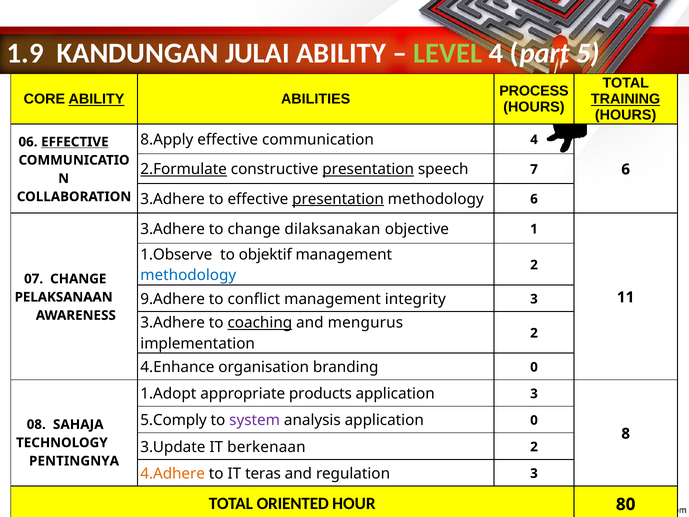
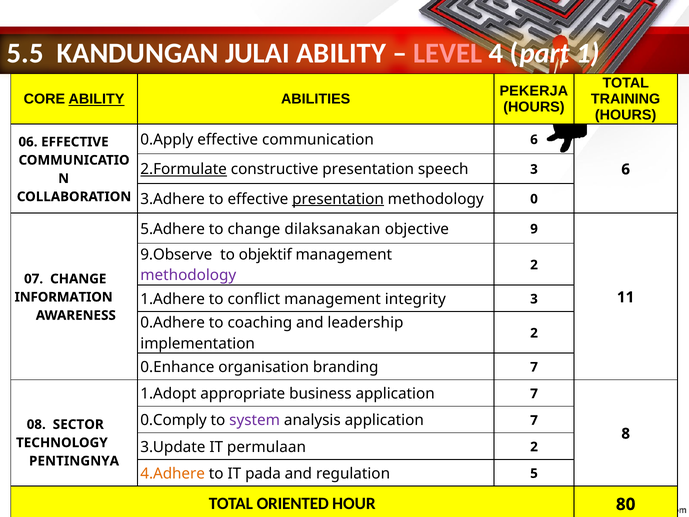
1.9: 1.9 -> 5.5
LEVEL colour: light green -> pink
5: 5 -> 1
PROCESS: PROCESS -> PEKERJA
TRAINING underline: present -> none
8.Apply: 8.Apply -> 0.Apply
communication 4: 4 -> 6
EFFECTIVE at (75, 142) underline: present -> none
presentation at (368, 169) underline: present -> none
speech 7: 7 -> 3
methodology 6: 6 -> 0
3.Adhere at (173, 229): 3.Adhere -> 5.Adhere
1: 1 -> 9
1.Observe: 1.Observe -> 9.Observe
methodology at (188, 275) colour: blue -> purple
9.Adhere: 9.Adhere -> 1.Adhere
PELAKSANAAN: PELAKSANAAN -> INFORMATION
3.Adhere at (173, 323): 3.Adhere -> 0.Adhere
coaching underline: present -> none
mengurus: mengurus -> leadership
4.Enhance: 4.Enhance -> 0.Enhance
branding 0: 0 -> 7
products: products -> business
3 at (534, 394): 3 -> 7
5.Comply: 5.Comply -> 0.Comply
analysis application 0: 0 -> 7
SAHAJA: SAHAJA -> SECTOR
berkenaan: berkenaan -> permulaan
teras: teras -> pada
regulation 3: 3 -> 5
